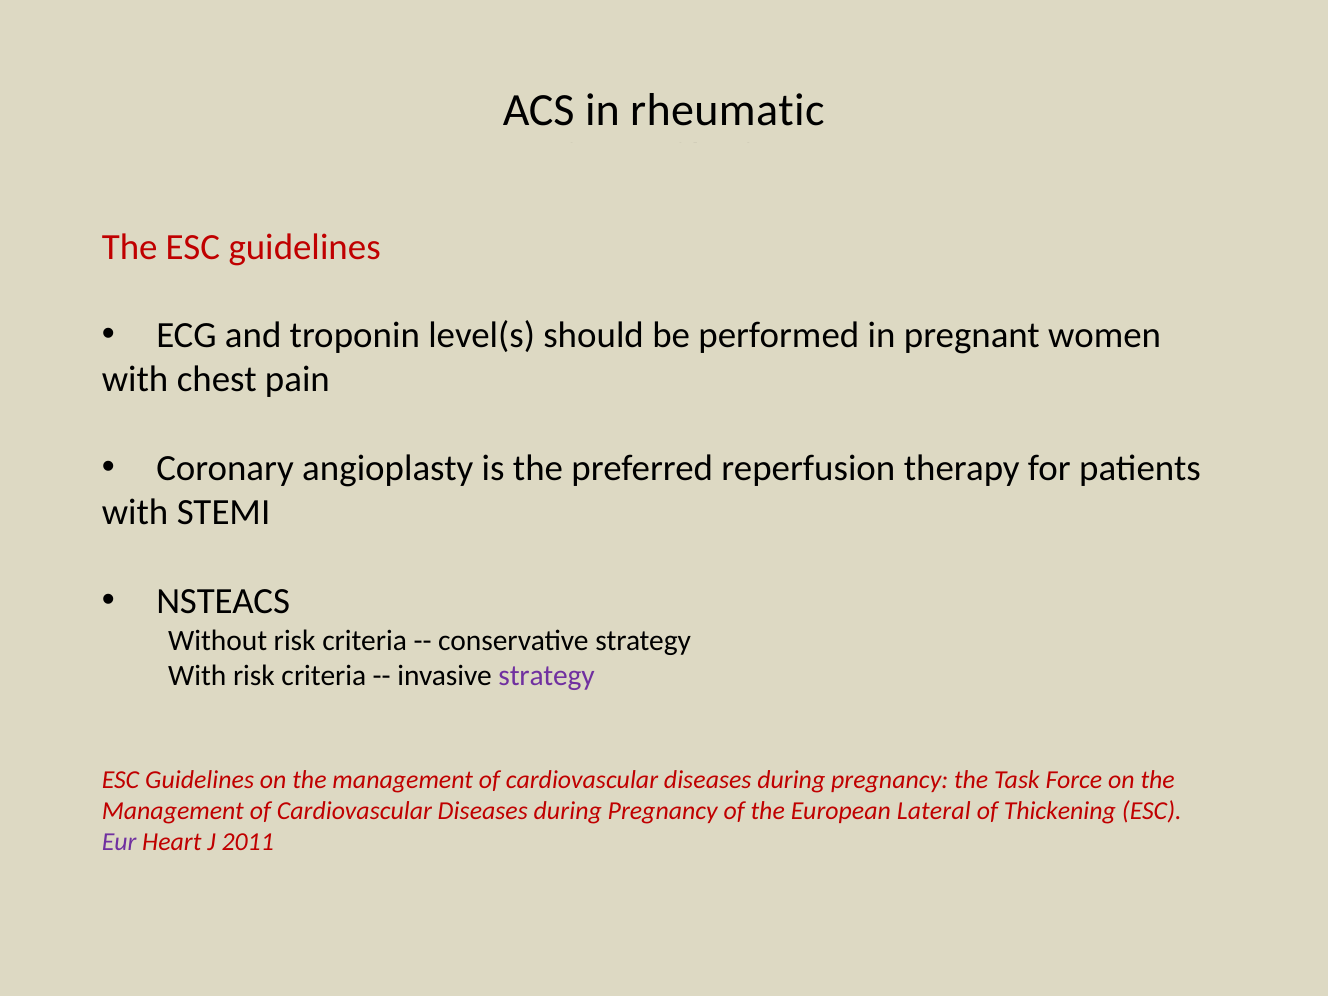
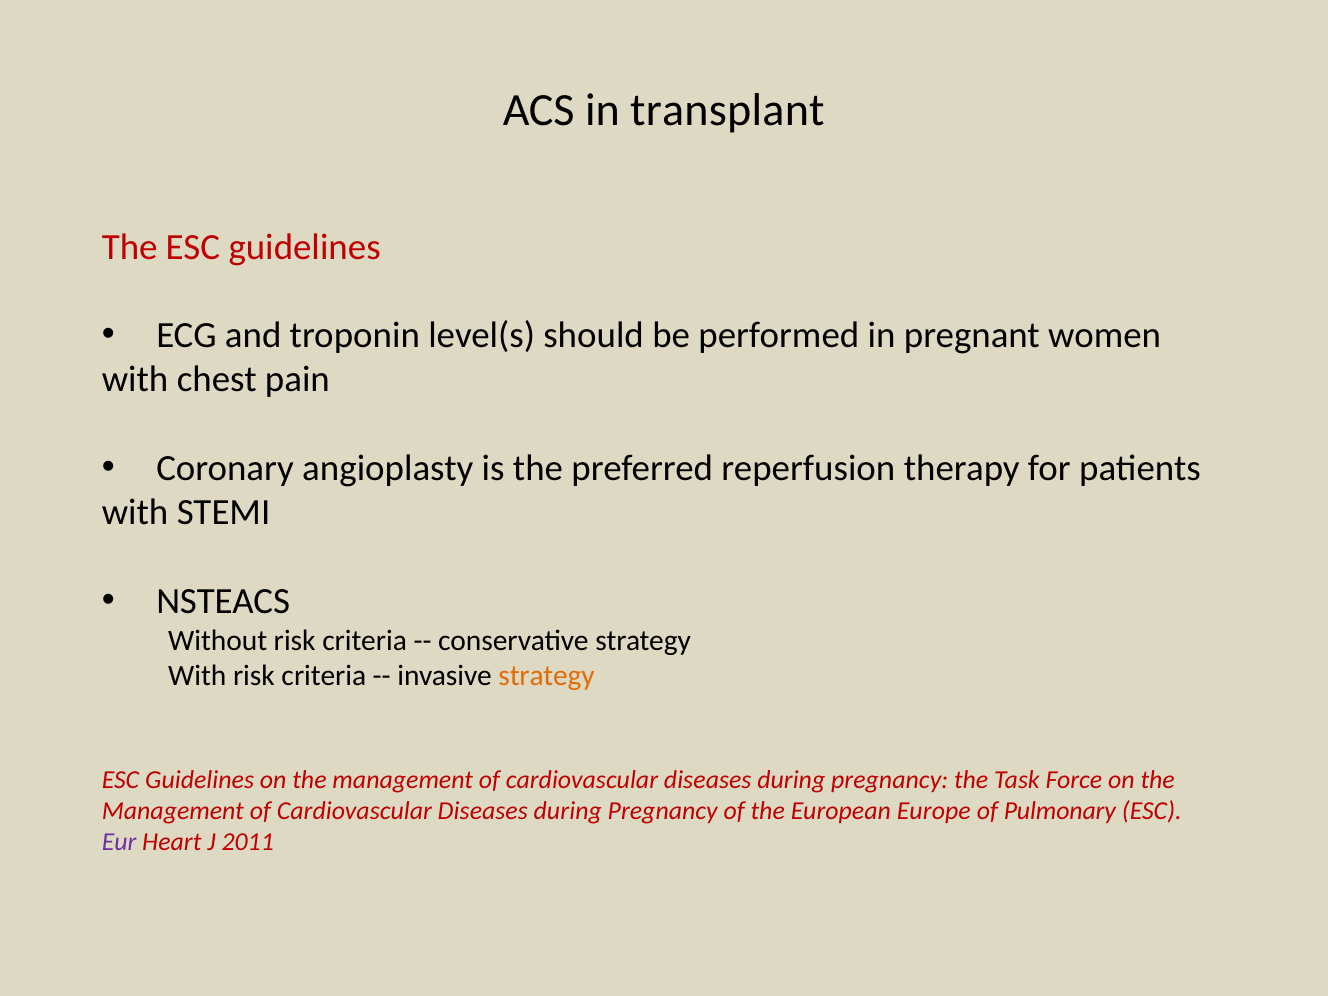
rheumatic: rheumatic -> transplant
strategy at (547, 676) colour: purple -> orange
Lateral at (934, 811): Lateral -> Europe
of Thickening: Thickening -> Pulmonary
